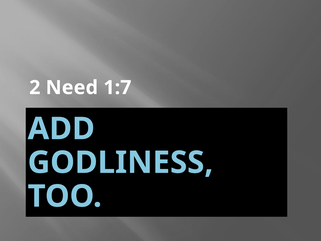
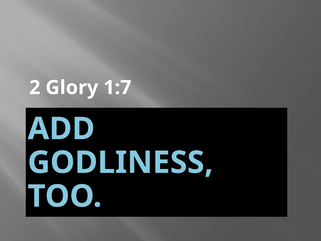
Need: Need -> Glory
